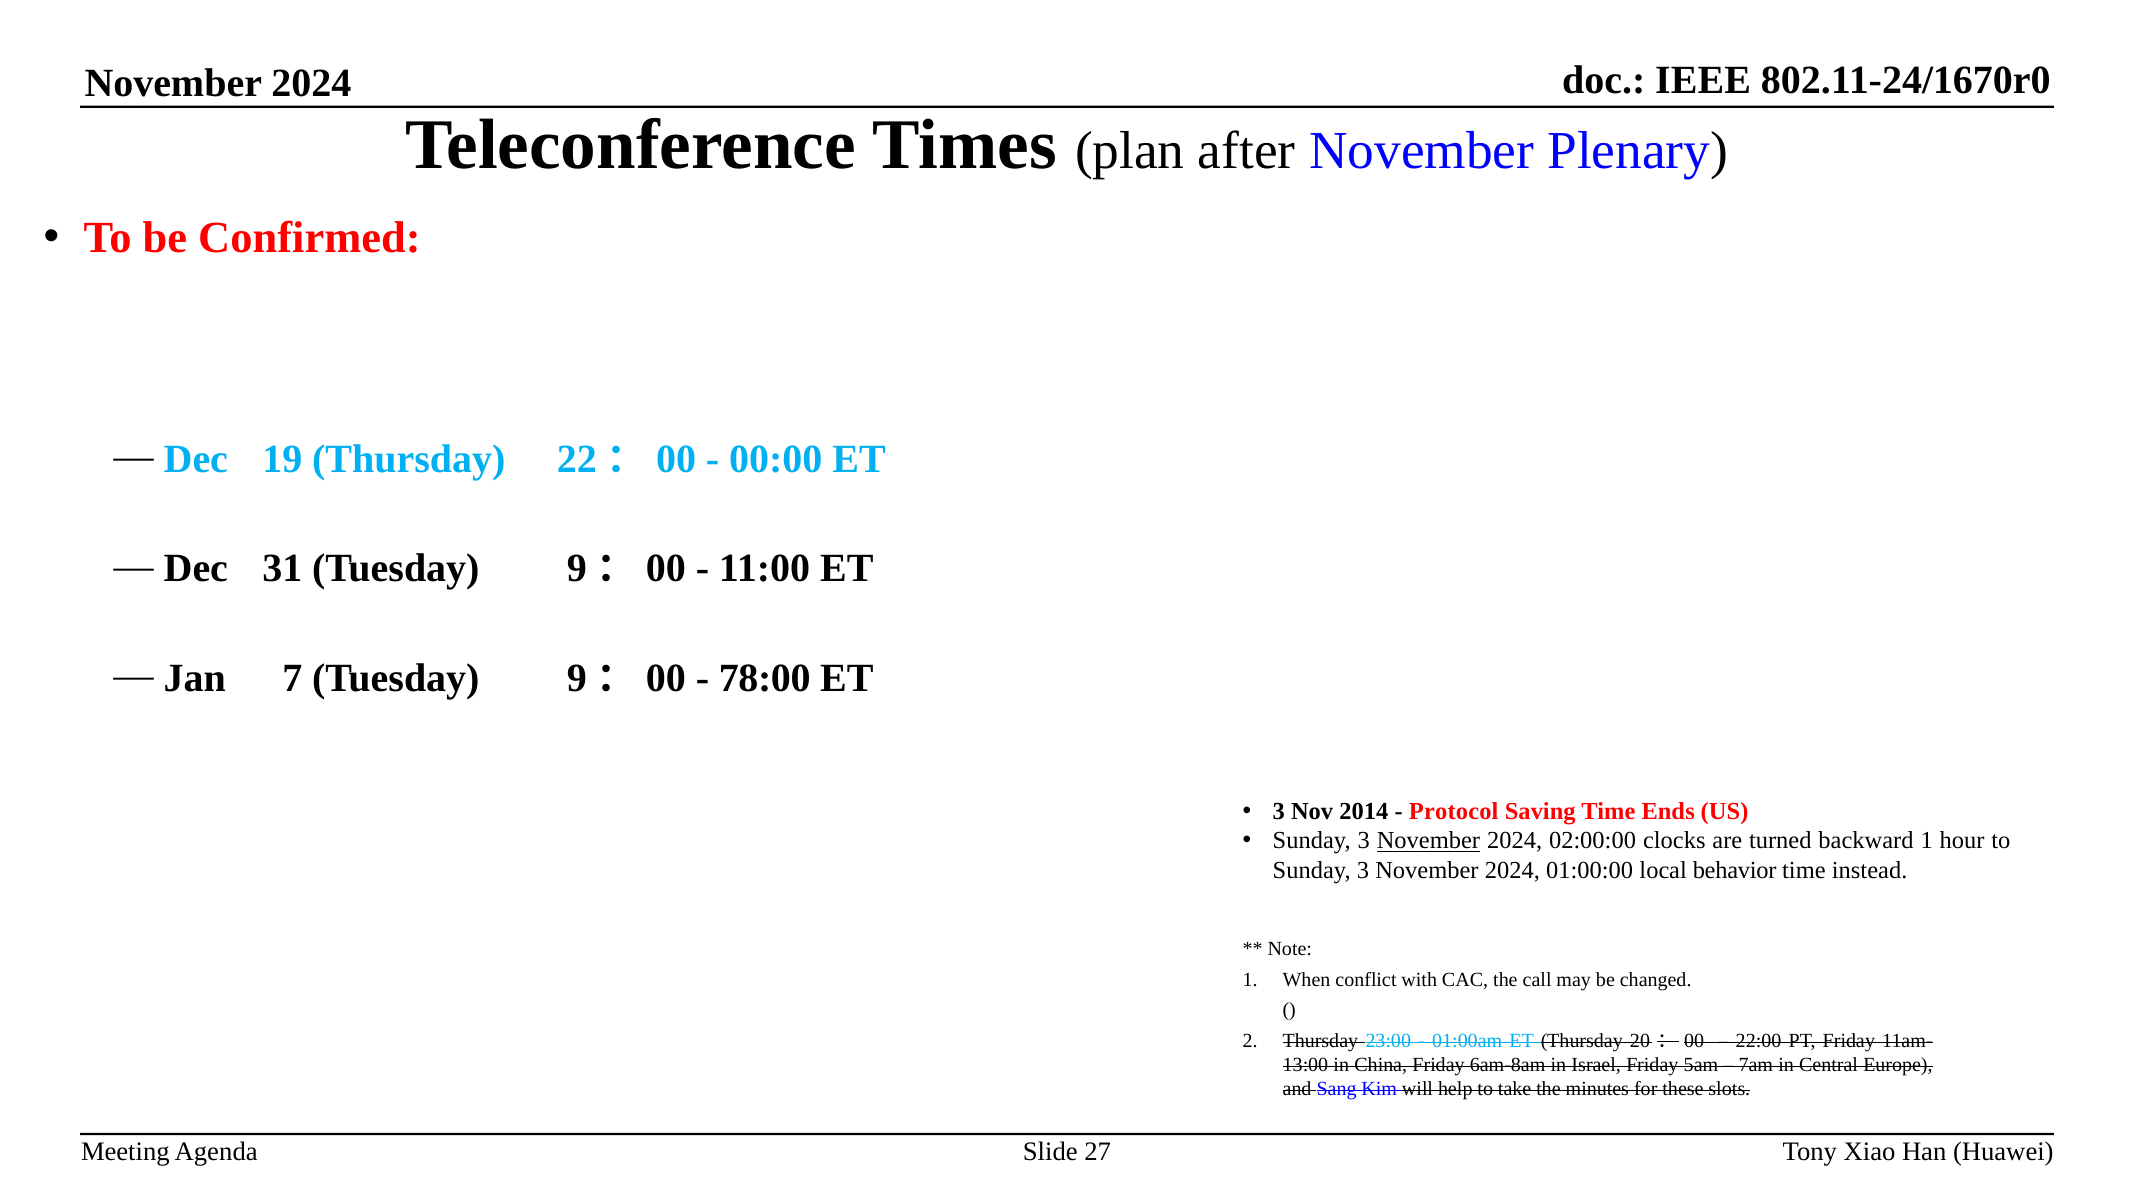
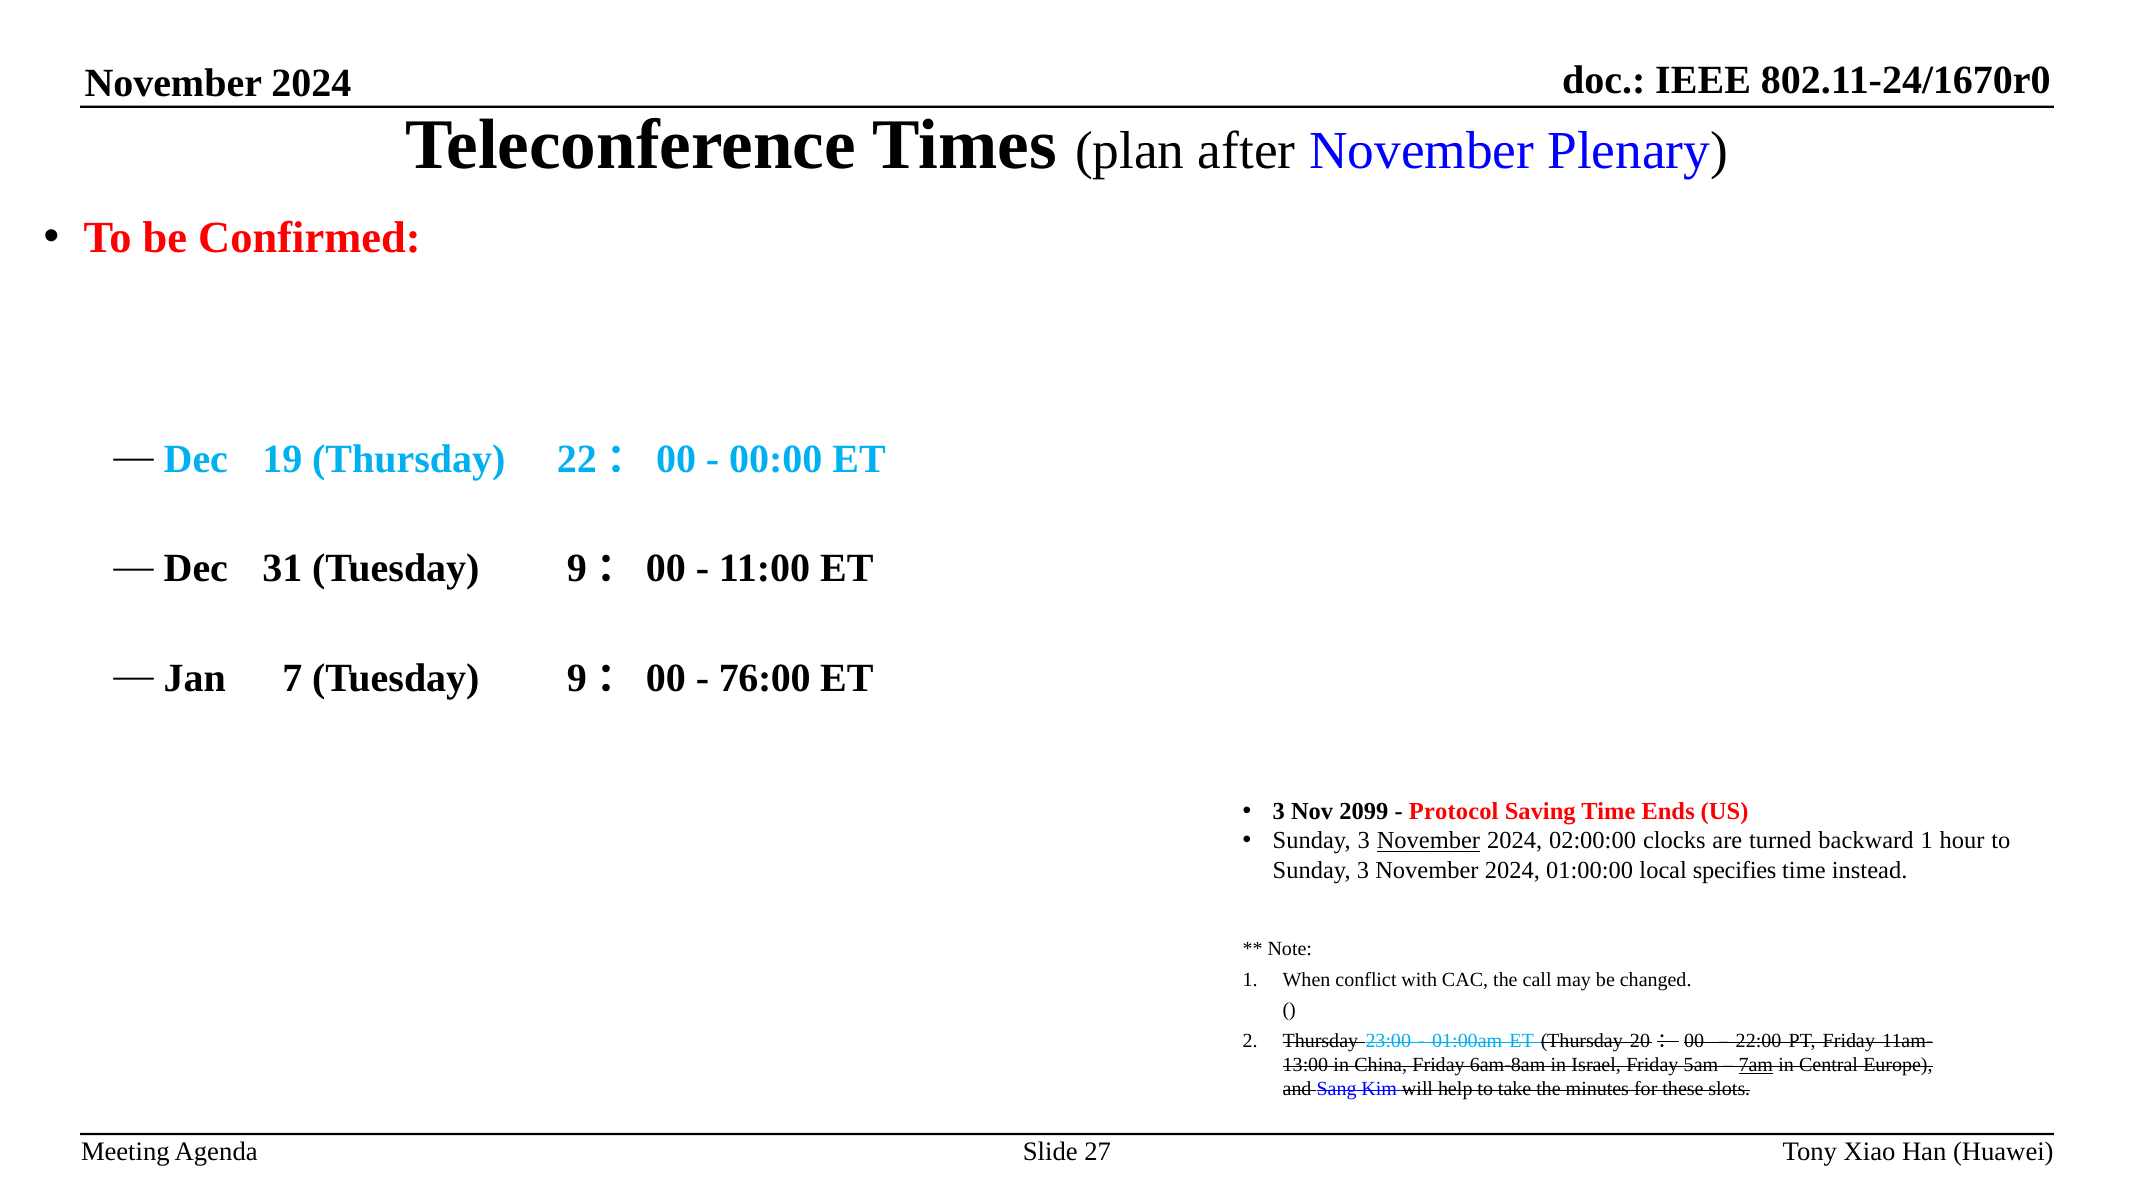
78:00: 78:00 -> 76:00
2014: 2014 -> 2099
behavior: behavior -> specifies
7am underline: none -> present
